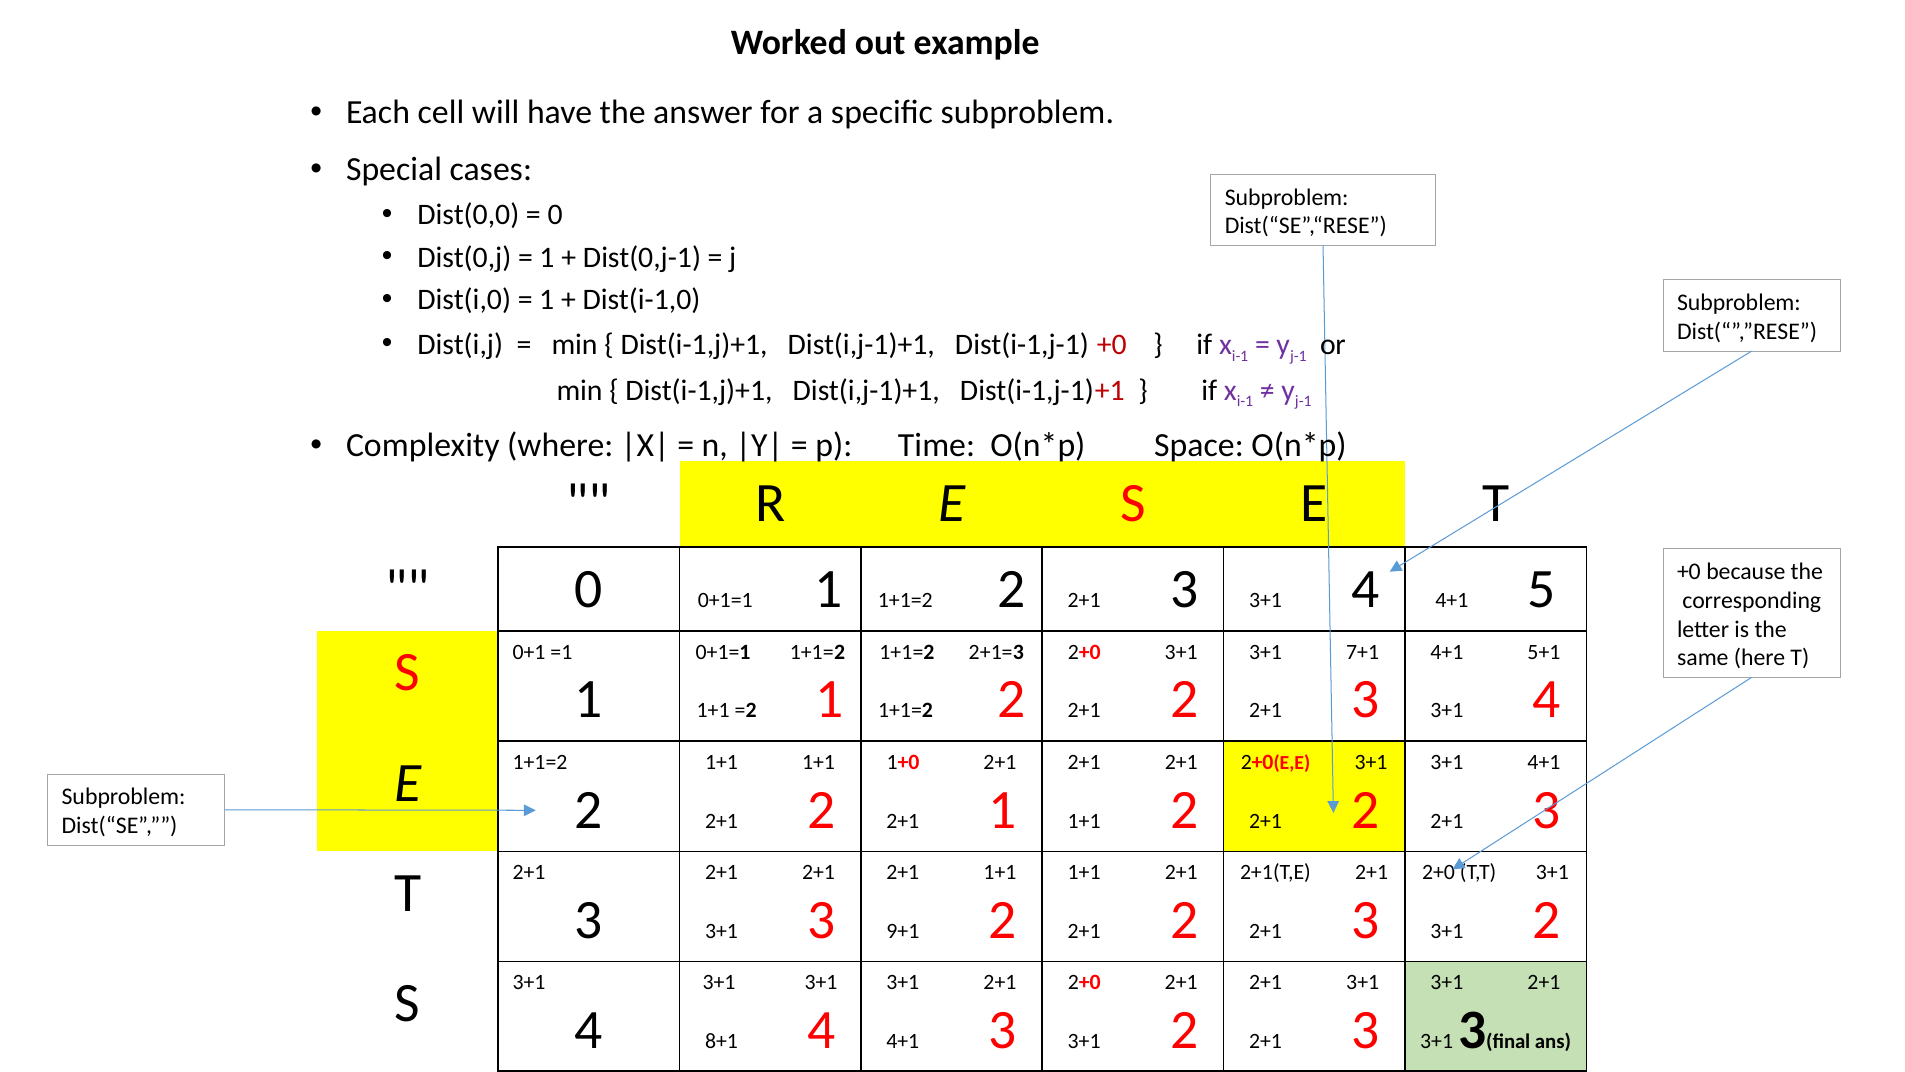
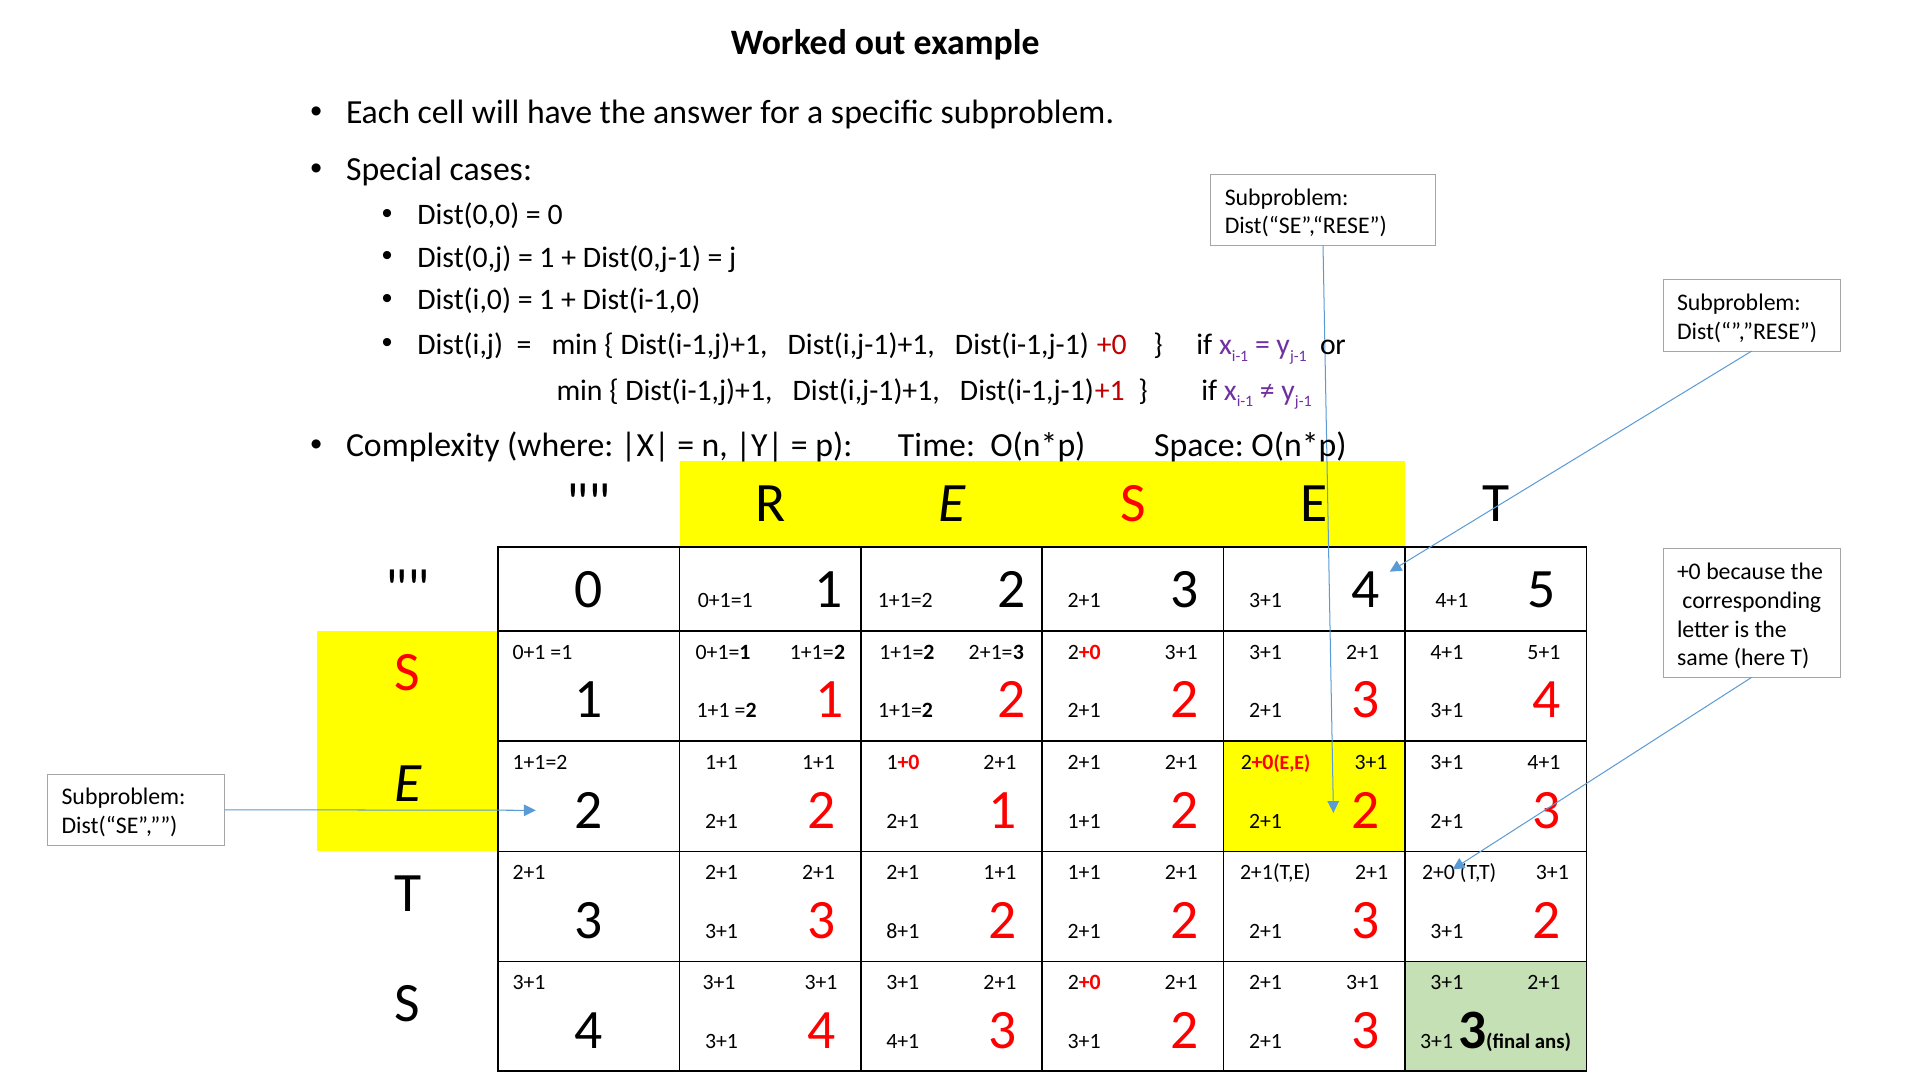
7+1 at (1363, 652): 7+1 -> 2+1
9+1: 9+1 -> 8+1
8+1 at (721, 1041): 8+1 -> 3+1
